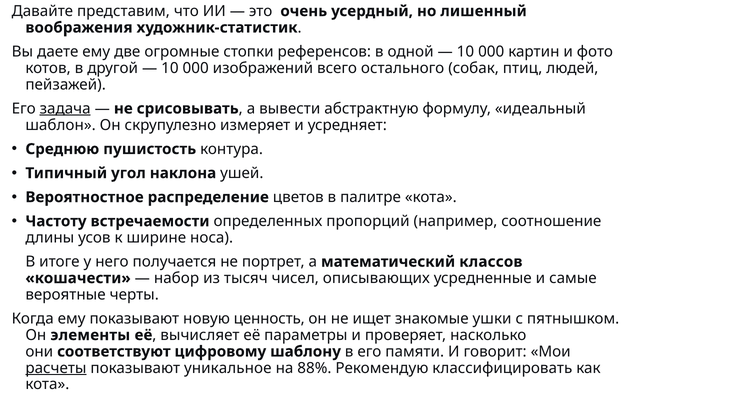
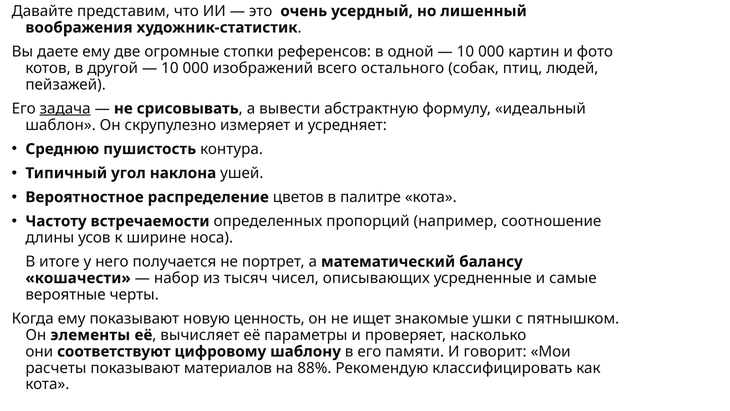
классов: классов -> балансу
расчеты underline: present -> none
уникальное: уникальное -> материалов
